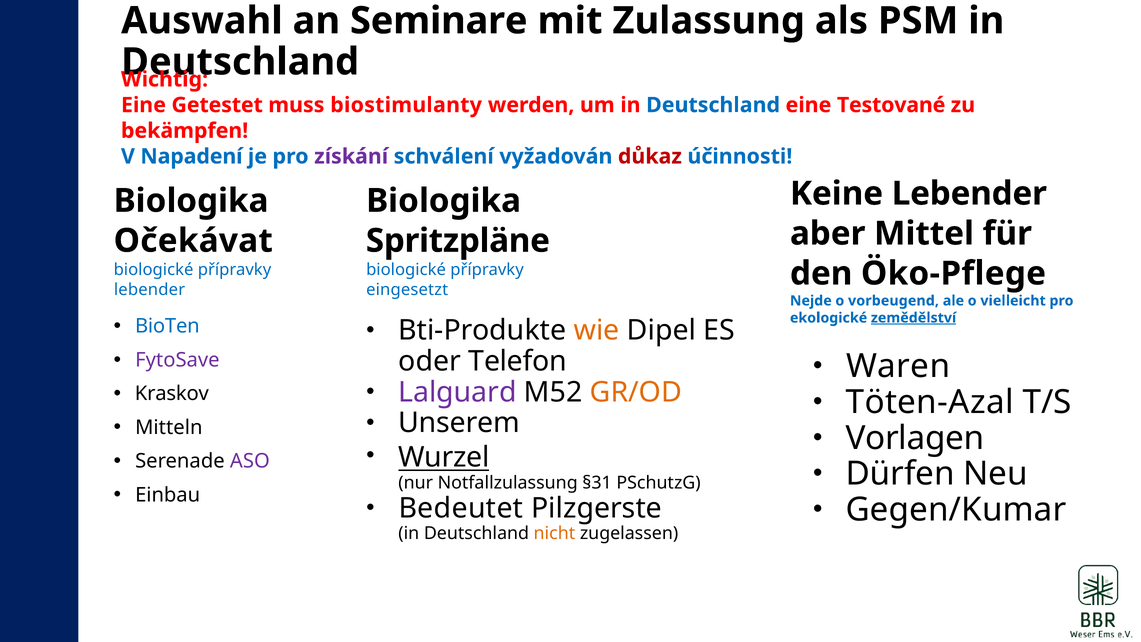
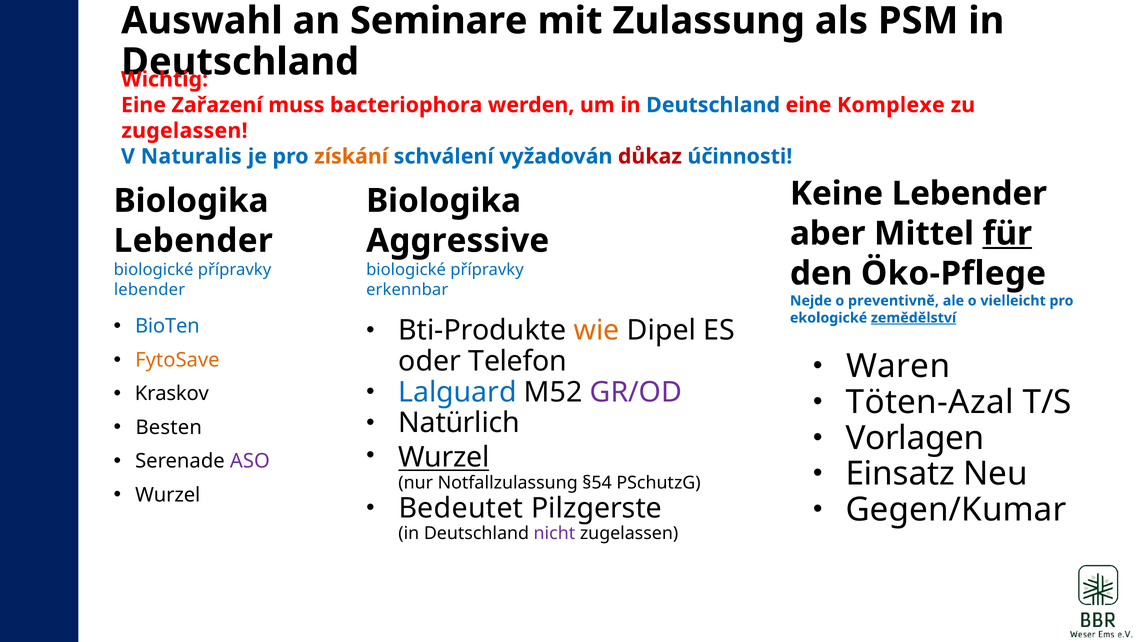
Getestet: Getestet -> Zařazení
biostimulanty: biostimulanty -> bacteriophora
Testované: Testované -> Komplexe
bekämpfen at (185, 131): bekämpfen -> zugelassen
Napadení: Napadení -> Naturalis
získání colour: purple -> orange
für underline: none -> present
Očekávat at (193, 241): Očekávat -> Lebender
Spritzpläne: Spritzpläne -> Aggressive
eingesetzt: eingesetzt -> erkennbar
vorbeugend: vorbeugend -> preventivně
FytoSave colour: purple -> orange
Lalguard colour: purple -> blue
GR/OD colour: orange -> purple
Unserem: Unserem -> Natürlich
Mitteln: Mitteln -> Besten
Dürfen: Dürfen -> Einsatz
§31: §31 -> §54
Einbau at (168, 495): Einbau -> Wurzel
nicht colour: orange -> purple
